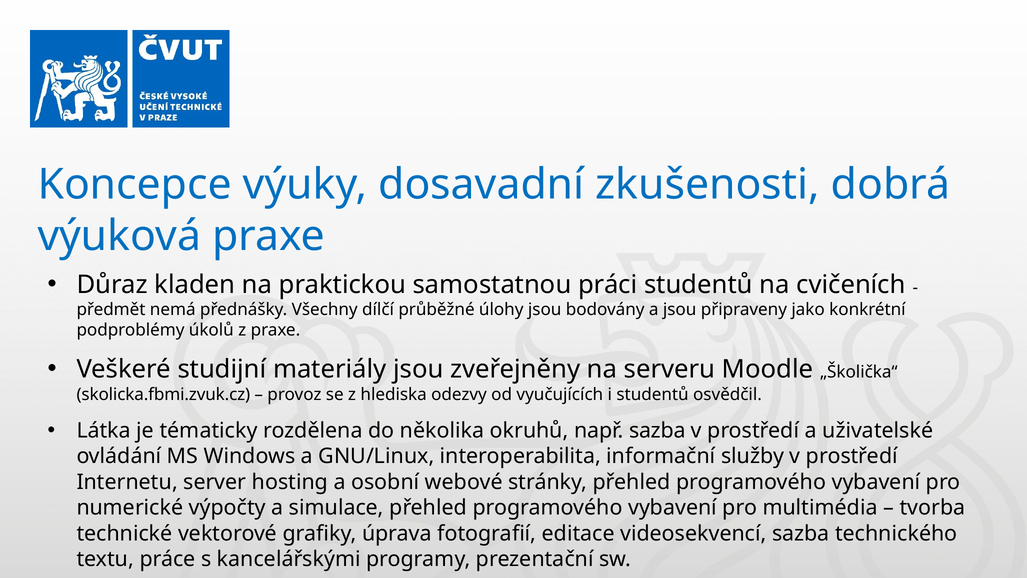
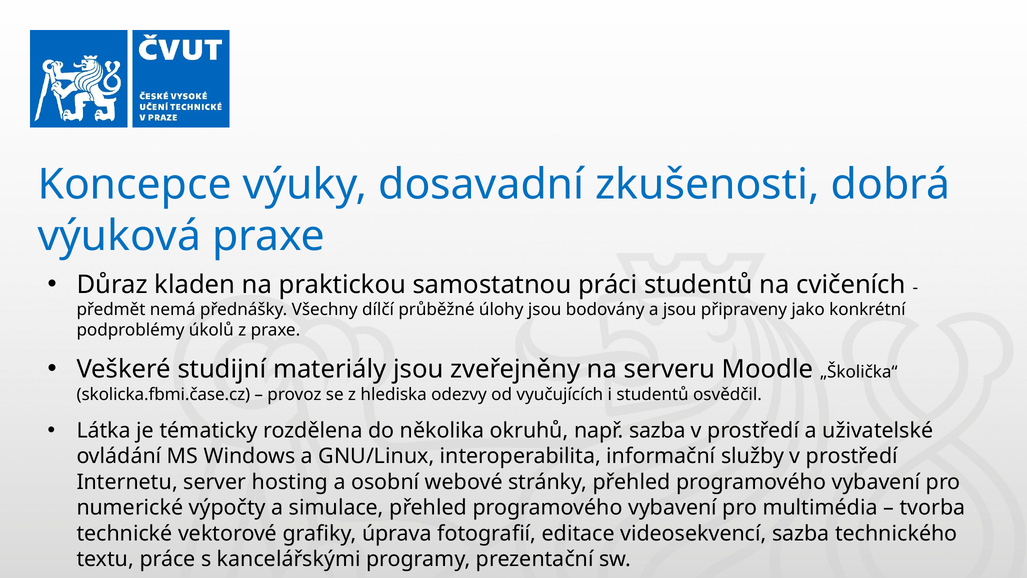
skolicka.fbmi.zvuk.cz: skolicka.fbmi.zvuk.cz -> skolicka.fbmi.čase.cz
